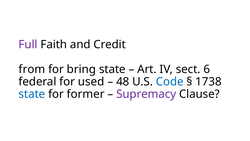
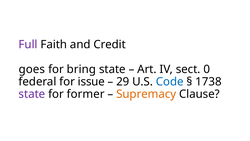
from: from -> goes
6: 6 -> 0
used: used -> issue
48: 48 -> 29
state at (32, 94) colour: blue -> purple
Supremacy colour: purple -> orange
